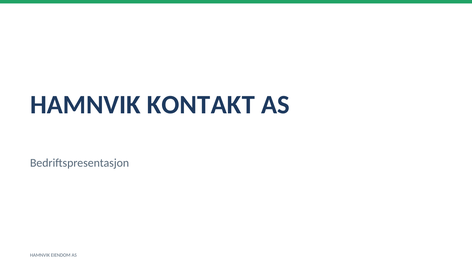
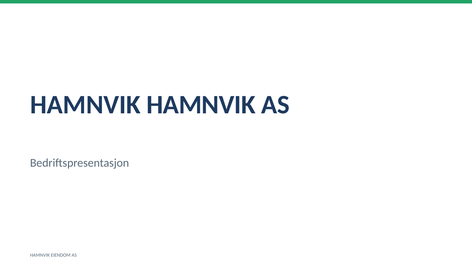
HAMNVIK KONTAKT: KONTAKT -> HAMNVIK
